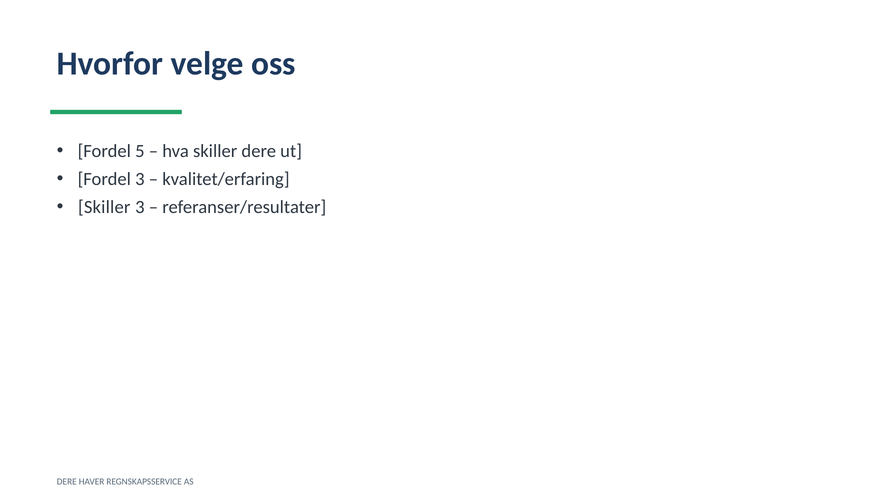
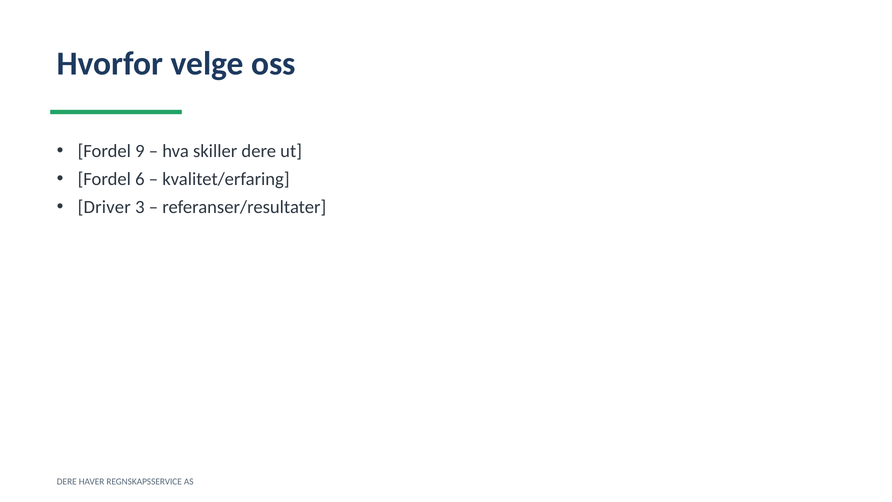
5: 5 -> 9
Fordel 3: 3 -> 6
Skiller at (104, 207): Skiller -> Driver
